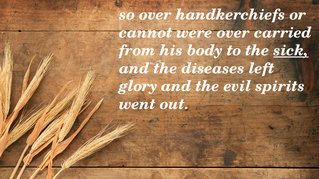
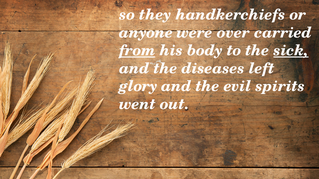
so over: over -> they
cannot: cannot -> anyone
from underline: none -> present
